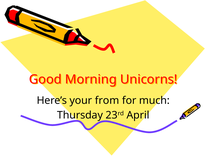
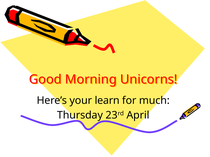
from: from -> learn
